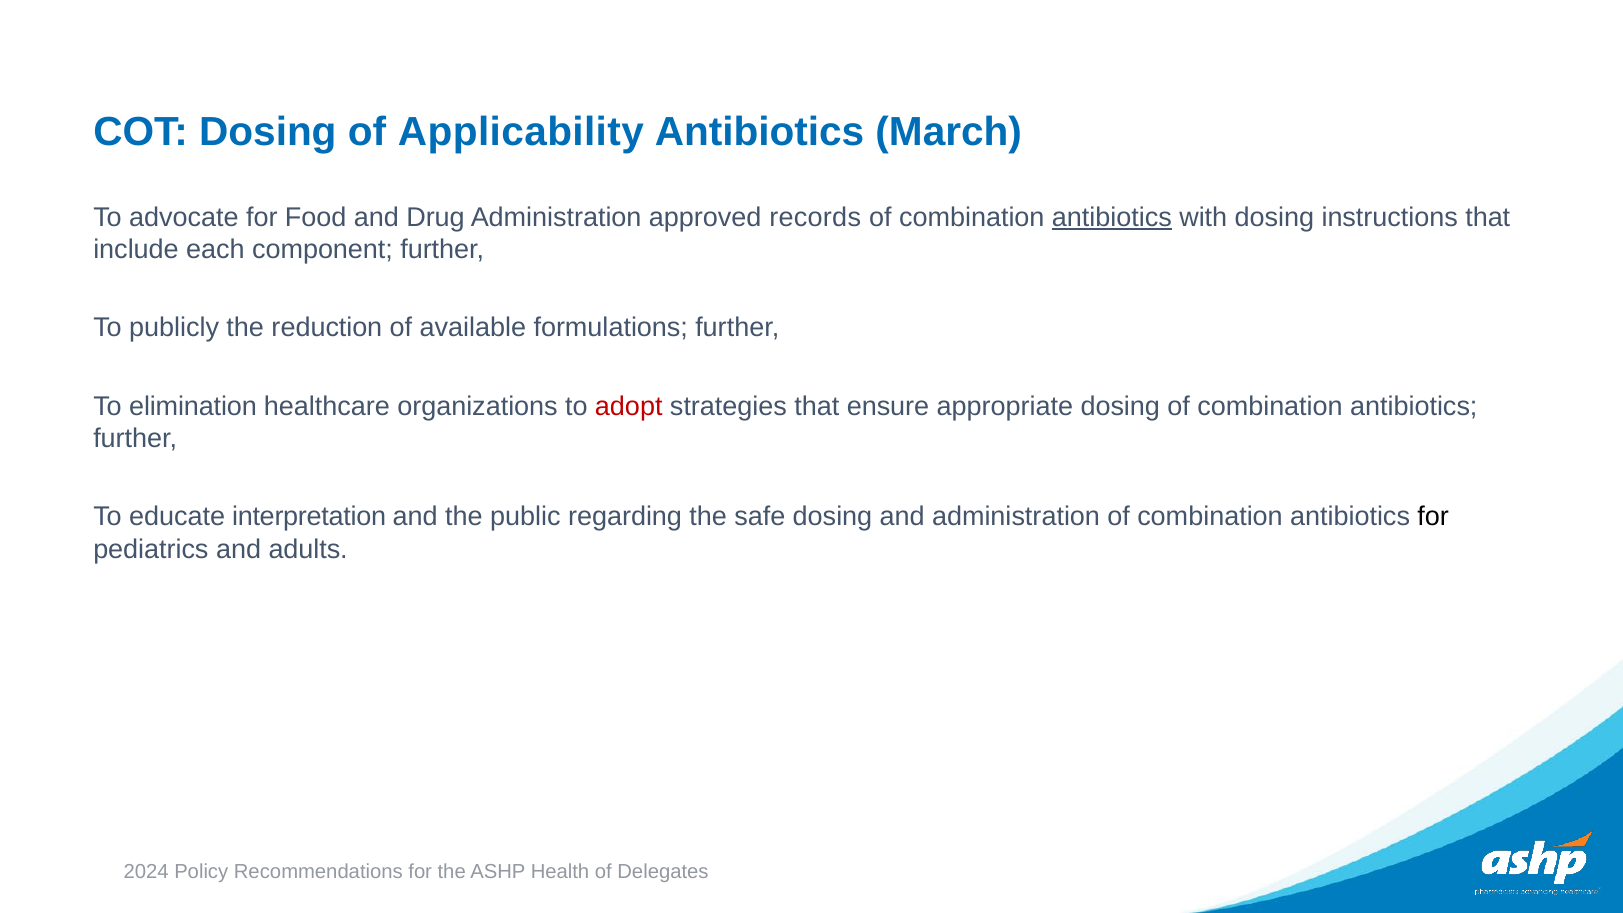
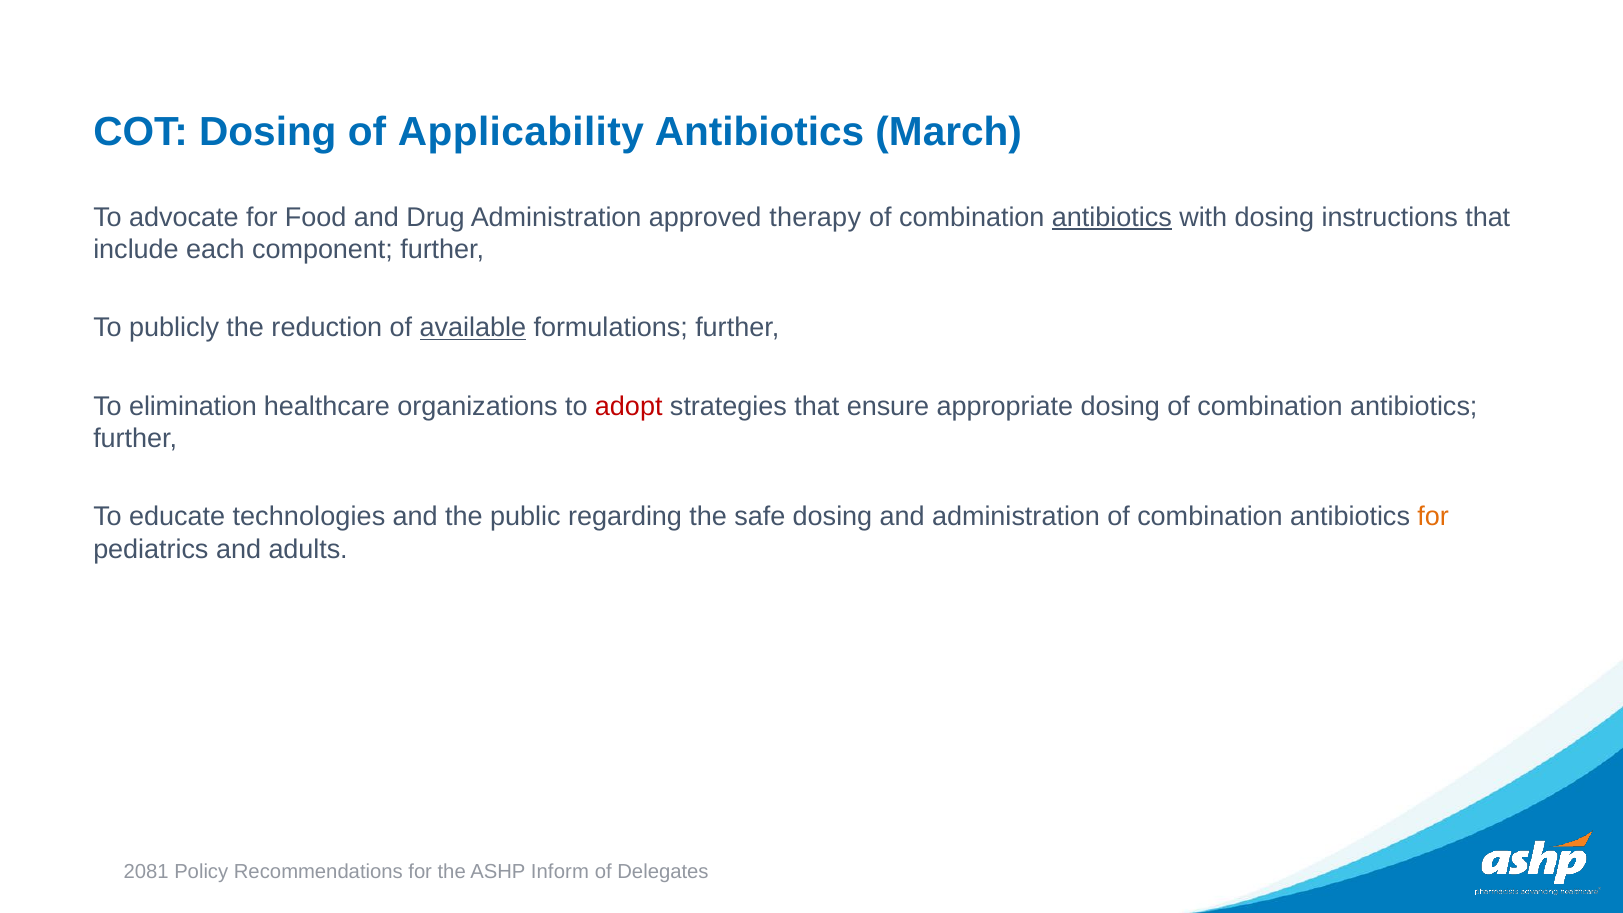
records: records -> therapy
available underline: none -> present
interpretation: interpretation -> technologies
for at (1433, 517) colour: black -> orange
2024: 2024 -> 2081
Health: Health -> Inform
